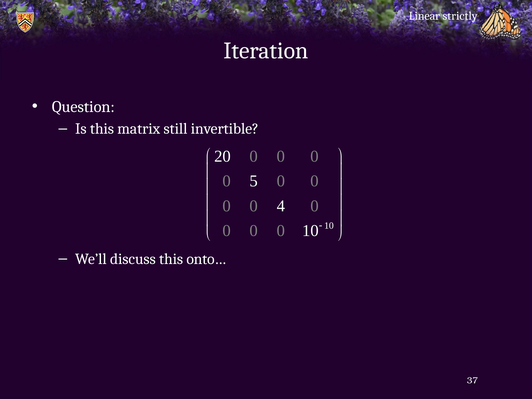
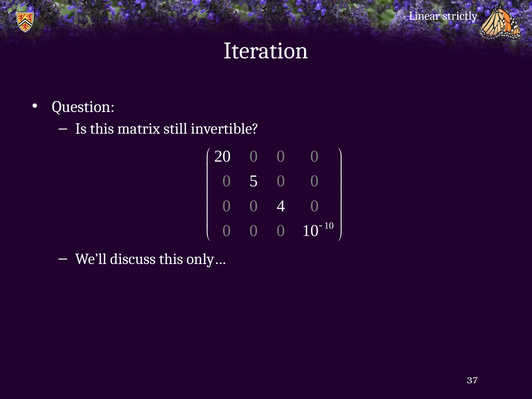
onto…: onto… -> only…
